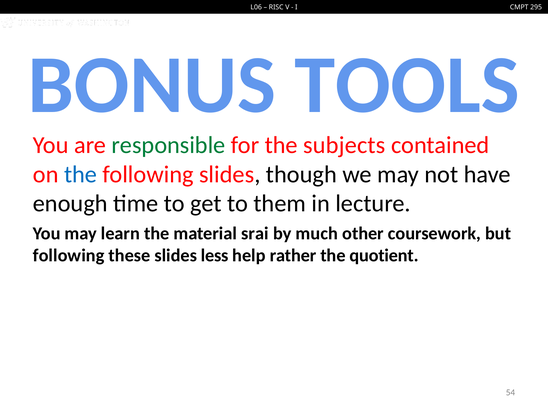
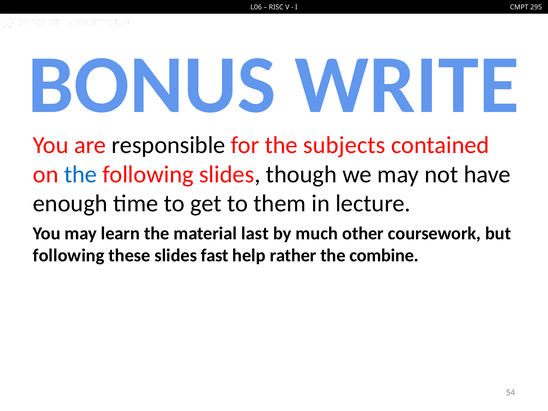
TOOLS: TOOLS -> WRITE
responsible colour: green -> black
srai: srai -> last
less: less -> fast
quotient: quotient -> combine
